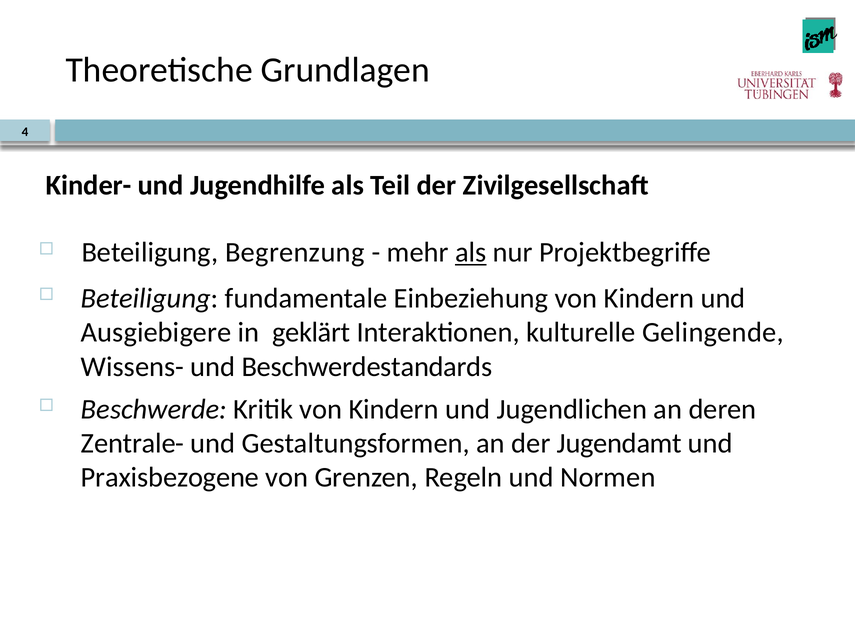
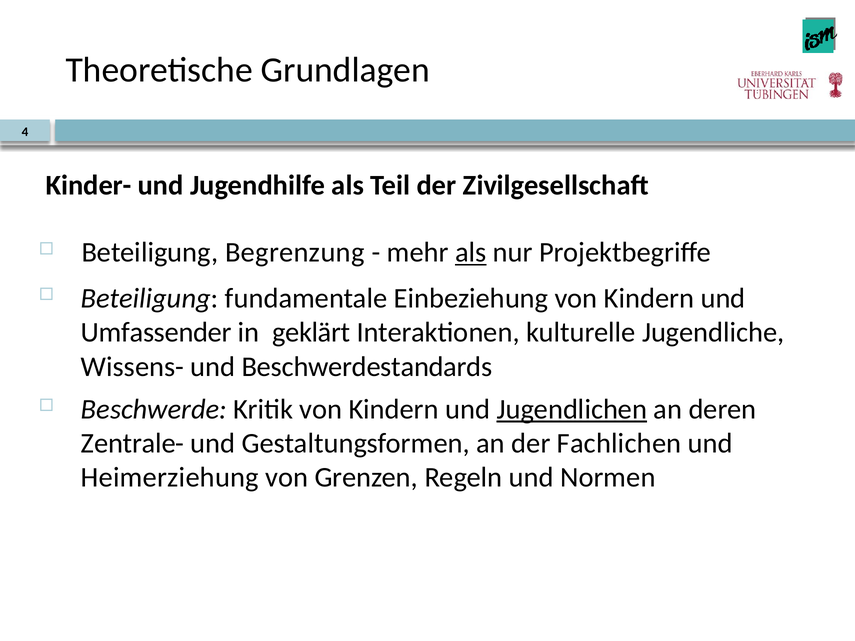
Ausgiebigere: Ausgiebigere -> Umfassender
Gelingende: Gelingende -> Jugendliche
Jugendlichen underline: none -> present
Jugendamt: Jugendamt -> Fachlichen
Praxisbezogene: Praxisbezogene -> Heimerziehung
